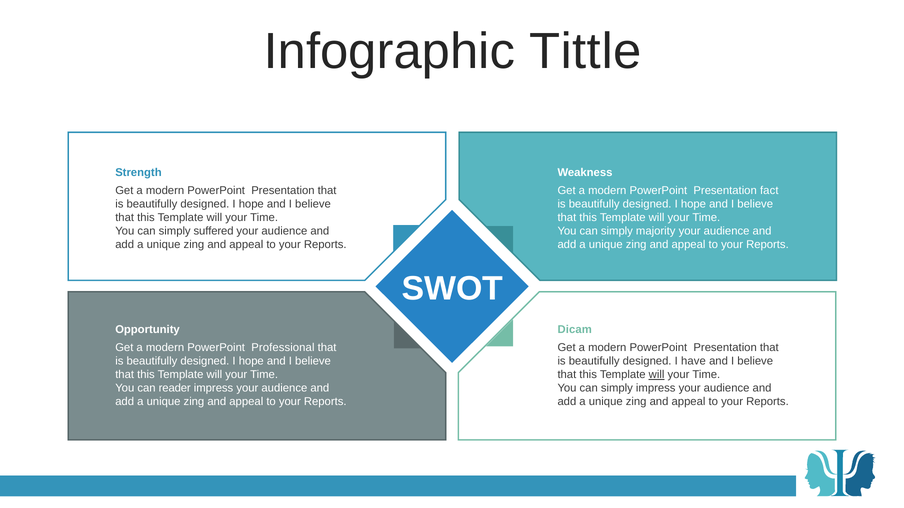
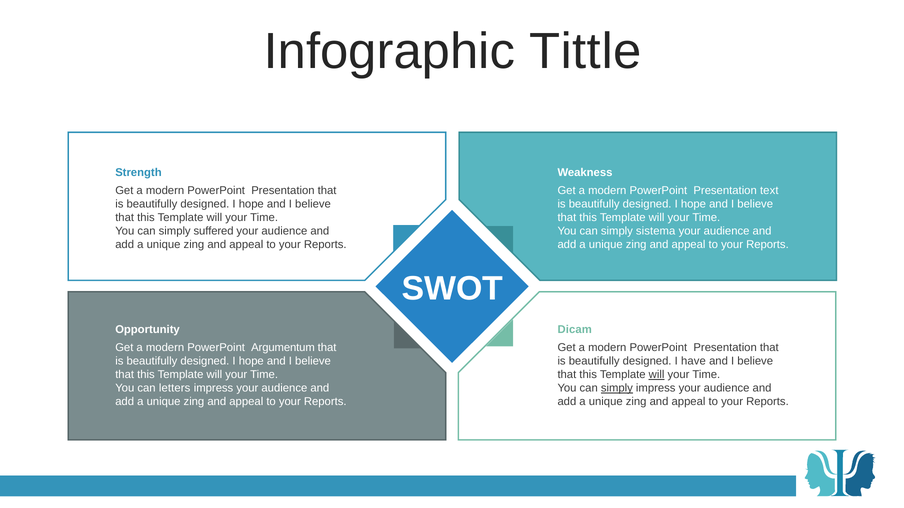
fact: fact -> text
majority: majority -> sistema
Professional: Professional -> Argumentum
reader: reader -> letters
simply at (617, 389) underline: none -> present
